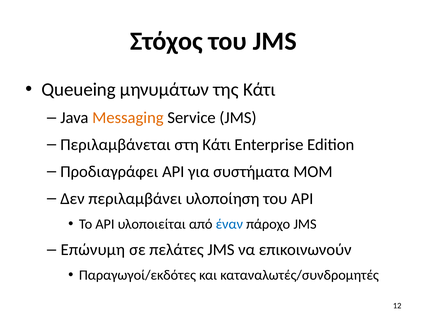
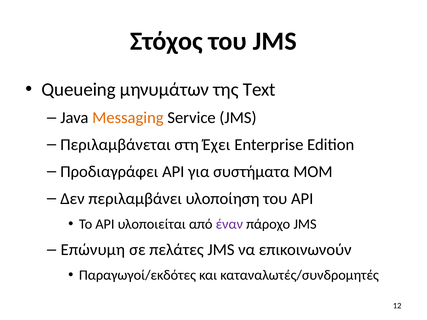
της Κάτι: Κάτι -> Text
στη Κάτι: Κάτι -> Έχει
έναν colour: blue -> purple
